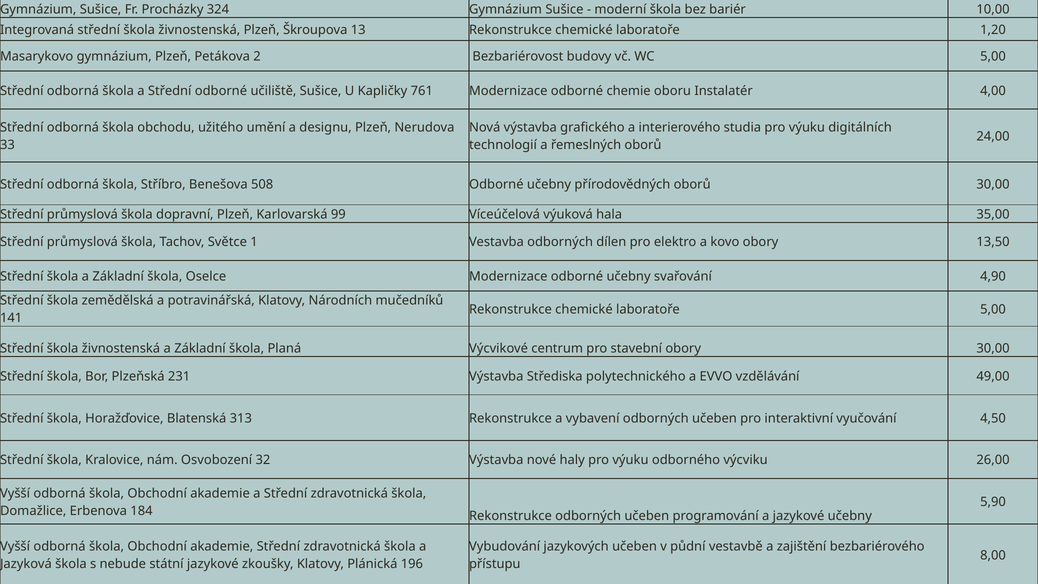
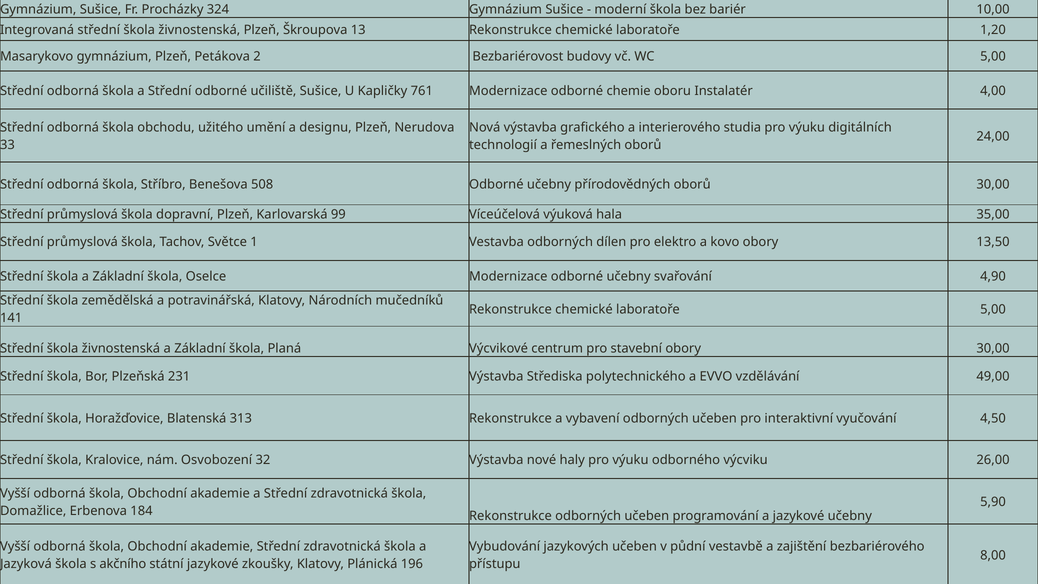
nebude: nebude -> akčního
